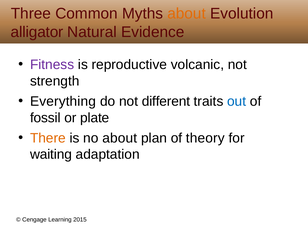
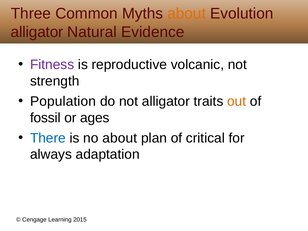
Everything: Everything -> Population
not different: different -> alligator
out colour: blue -> orange
plate: plate -> ages
There colour: orange -> blue
theory: theory -> critical
waiting: waiting -> always
